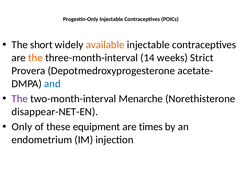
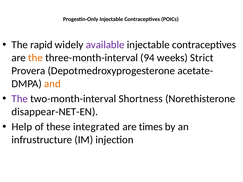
short: short -> rapid
available colour: orange -> purple
14: 14 -> 94
and colour: blue -> orange
Menarche: Menarche -> Shortness
Only: Only -> Help
equipment: equipment -> integrated
endometrium: endometrium -> infrustructure
